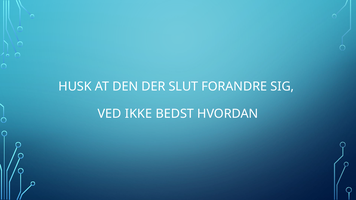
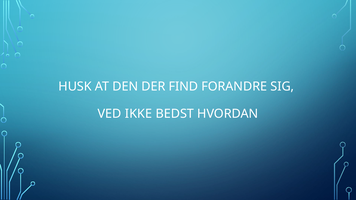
SLUT: SLUT -> FIND
